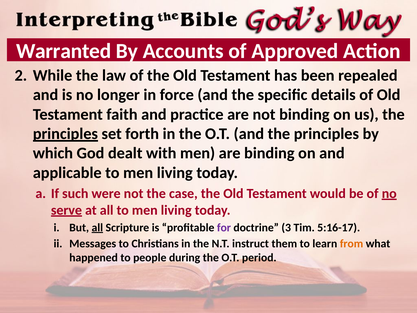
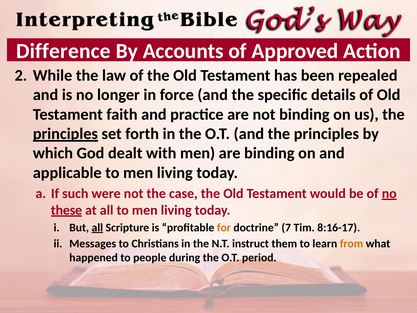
Warranted: Warranted -> Difference
serve: serve -> these
for colour: purple -> orange
3: 3 -> 7
5:16-17: 5:16-17 -> 8:16-17
